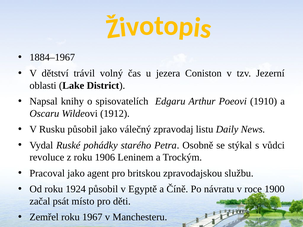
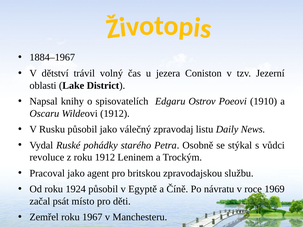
Arthur: Arthur -> Ostrov
roku 1906: 1906 -> 1912
1900: 1900 -> 1969
